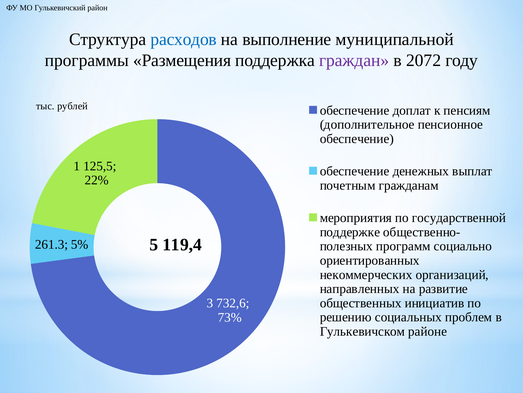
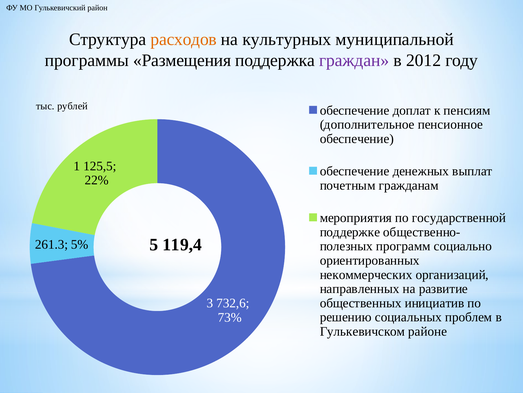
расходов colour: blue -> orange
выполнение: выполнение -> культурных
2072: 2072 -> 2012
